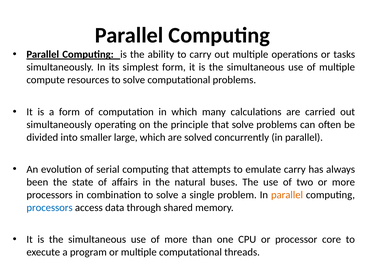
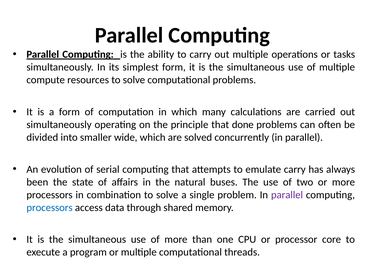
that solve: solve -> done
large: large -> wide
parallel at (287, 195) colour: orange -> purple
